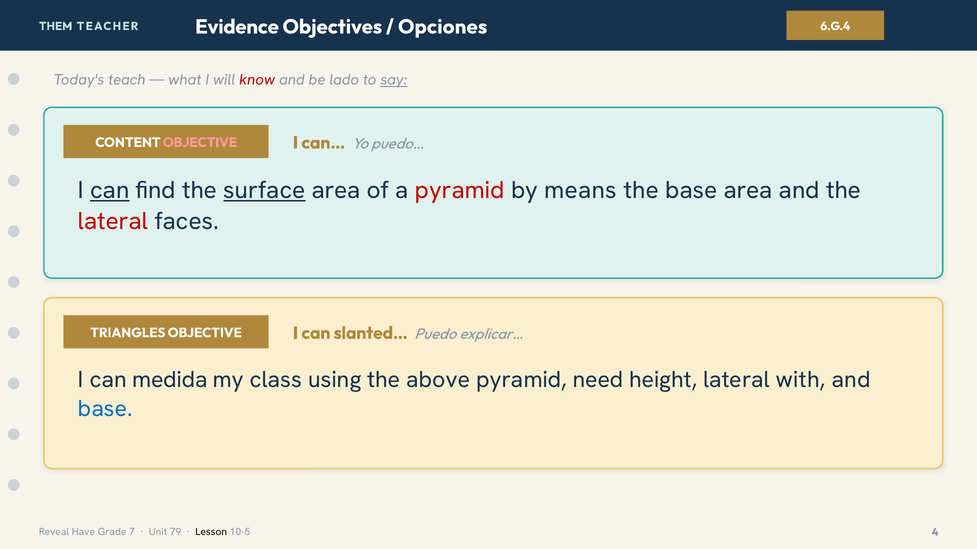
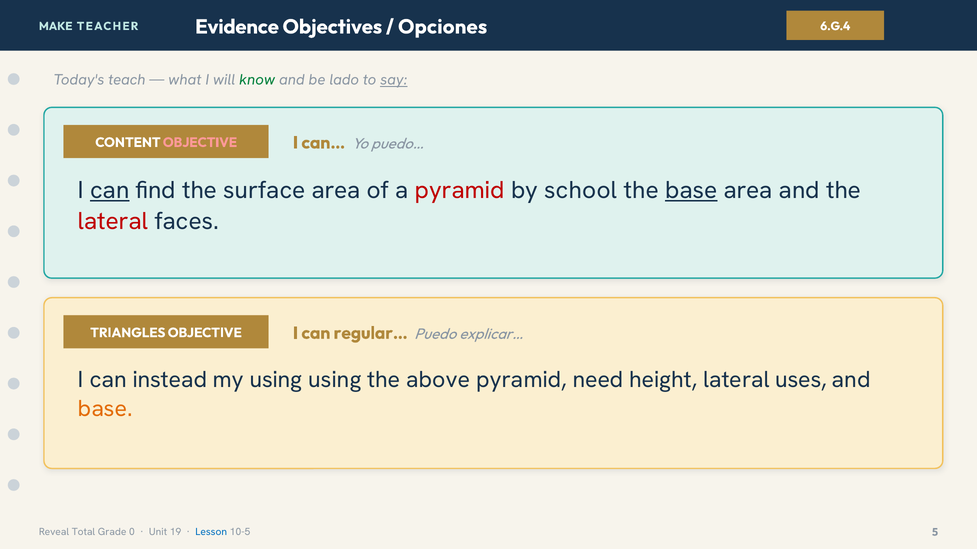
THEM: THEM -> MAKE
know colour: red -> green
surface underline: present -> none
means: means -> school
base at (691, 191) underline: none -> present
slanted…: slanted… -> regular…
medida: medida -> instead
my class: class -> using
with: with -> uses
base at (105, 409) colour: blue -> orange
Have: Have -> Total
7: 7 -> 0
79: 79 -> 19
Lesson colour: black -> blue
4: 4 -> 5
